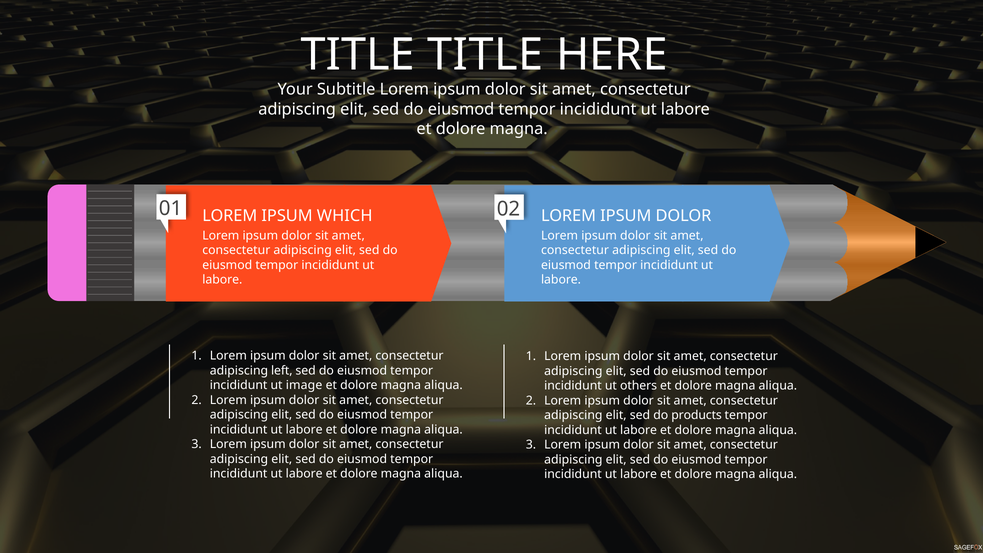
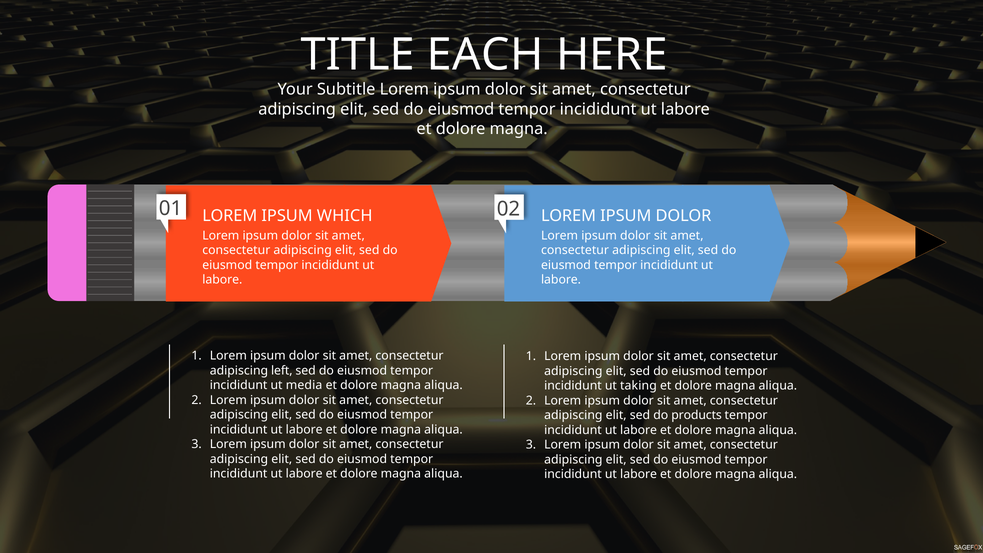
TITLE TITLE: TITLE -> EACH
image: image -> media
others: others -> taking
